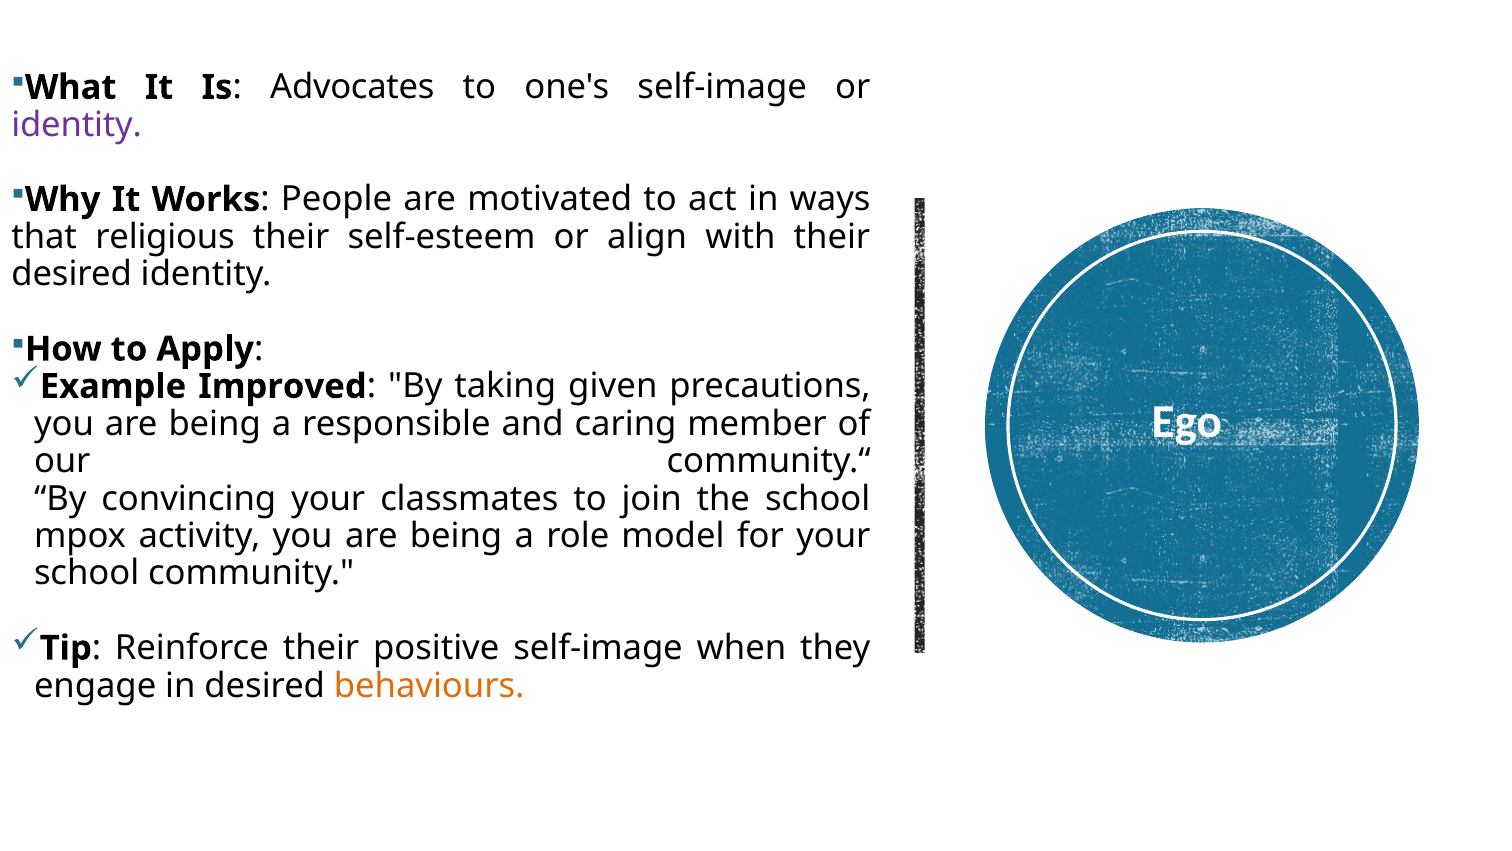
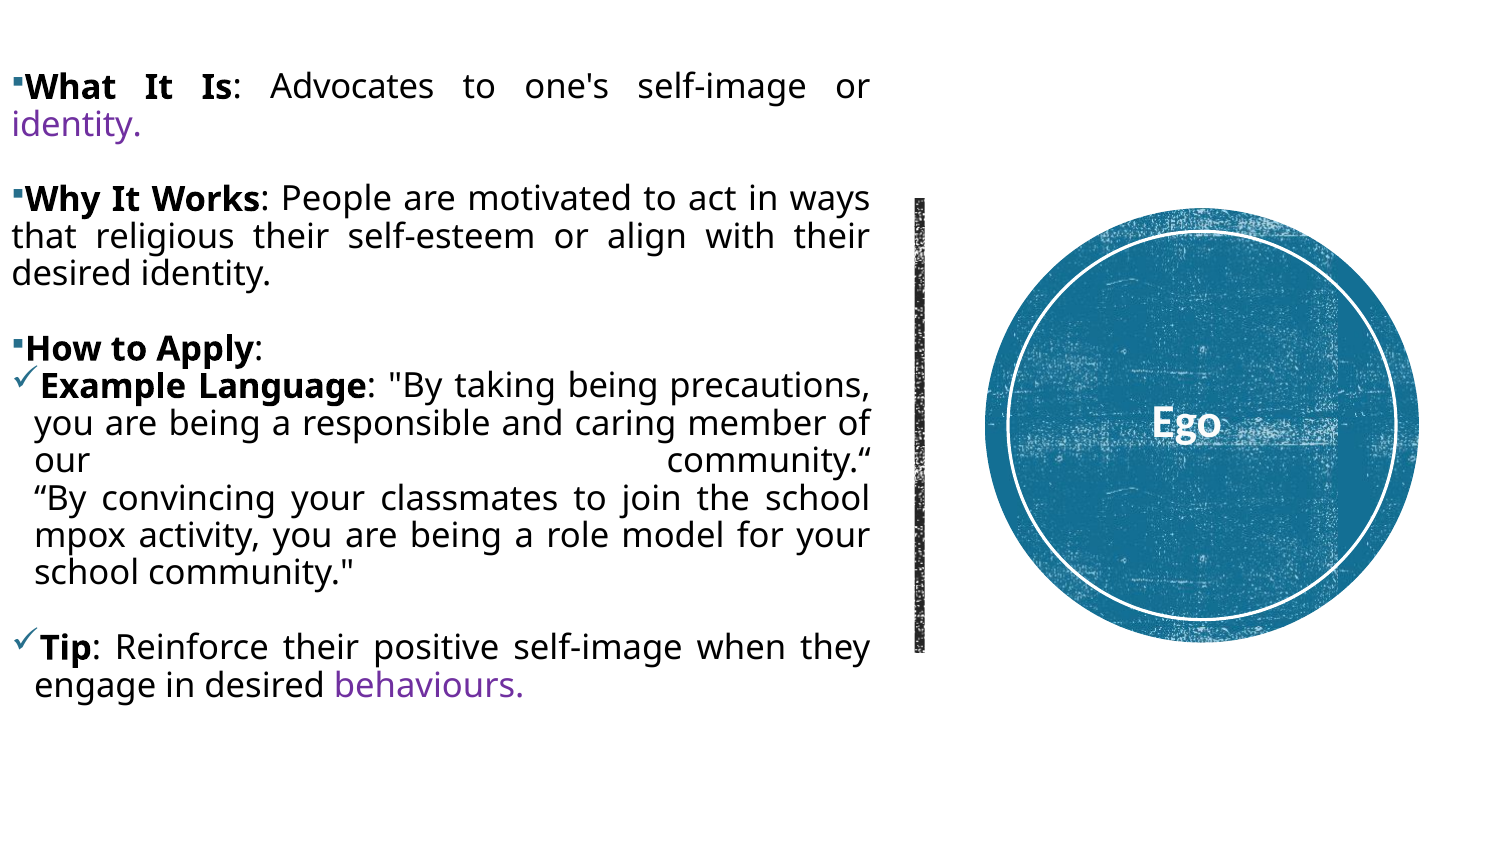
Improved: Improved -> Language
taking given: given -> being
behaviours colour: orange -> purple
